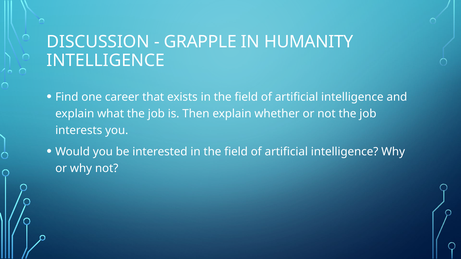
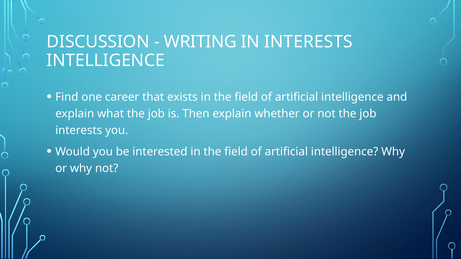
GRAPPLE: GRAPPLE -> WRITING
IN HUMANITY: HUMANITY -> INTERESTS
